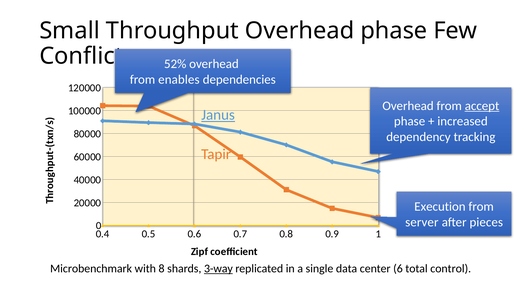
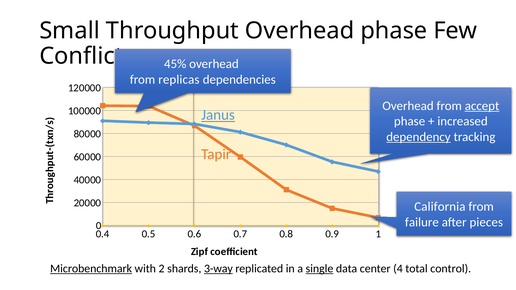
52%: 52% -> 45%
enables: enables -> replicas
dependency underline: none -> present
Execution: Execution -> California
server: server -> failure
Microbenchmark underline: none -> present
8: 8 -> 2
single underline: none -> present
6: 6 -> 4
